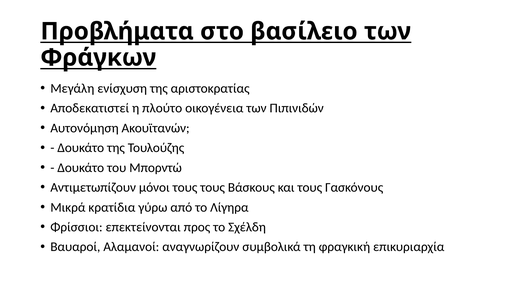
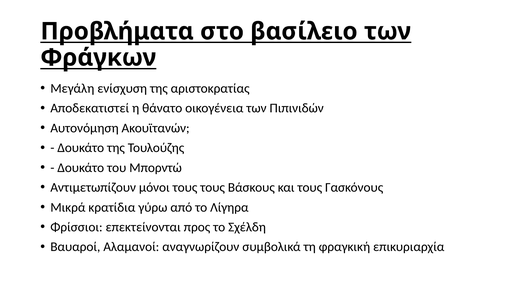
πλούτο: πλούτο -> θάνατο
